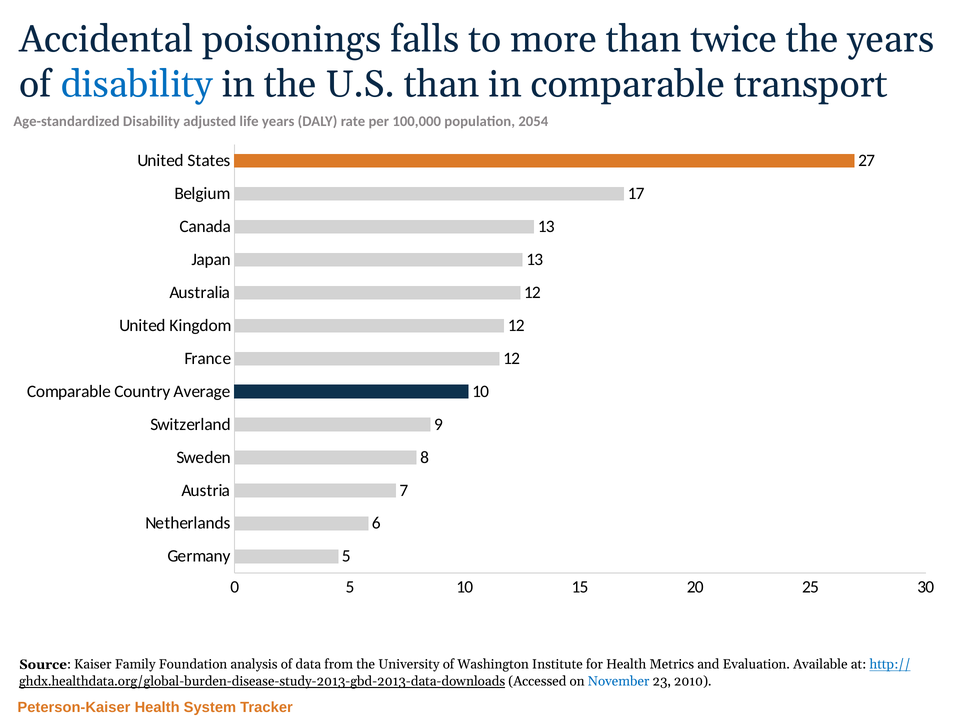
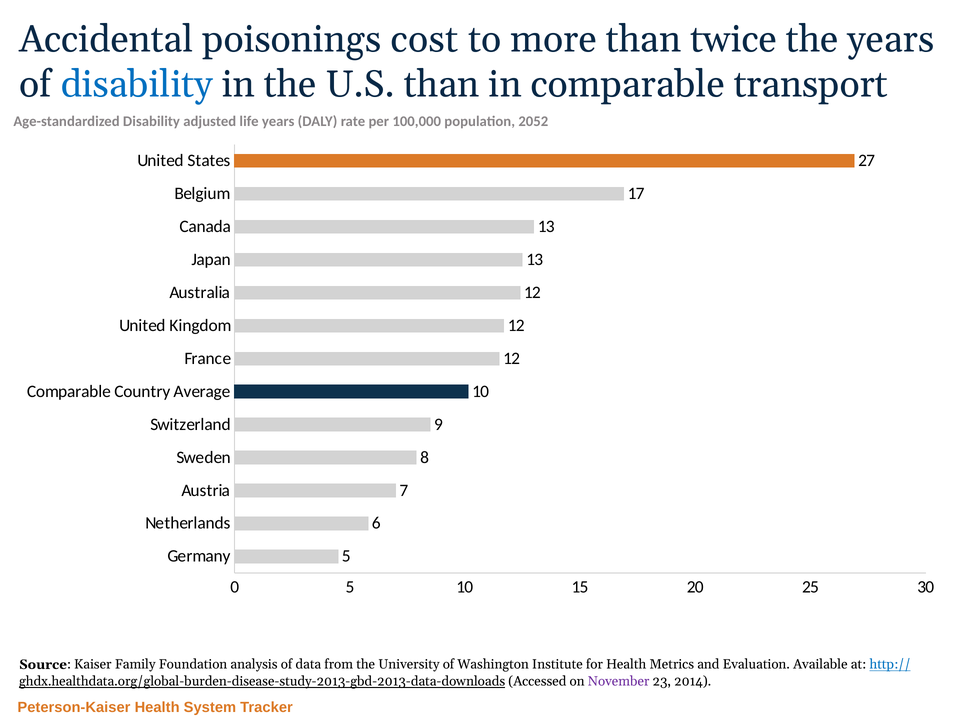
falls: falls -> cost
2054: 2054 -> 2052
November colour: blue -> purple
2010: 2010 -> 2014
